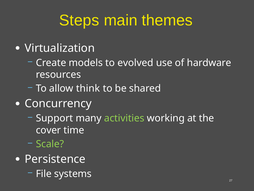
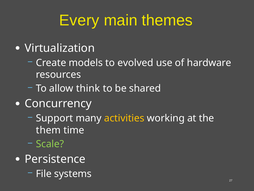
Steps: Steps -> Every
activities colour: light green -> yellow
cover: cover -> them
